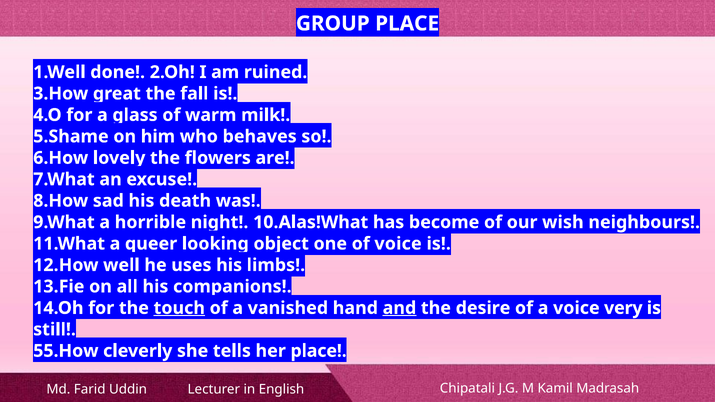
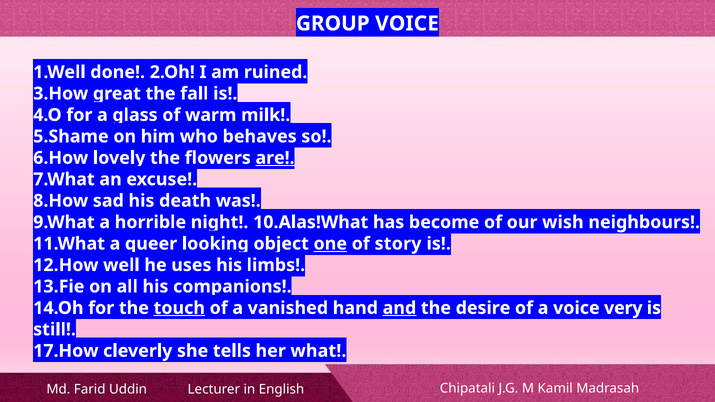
GROUP PLACE: PLACE -> VOICE
are underline: none -> present
one underline: none -> present
of voice: voice -> story
55.How: 55.How -> 17.How
her place: place -> what
